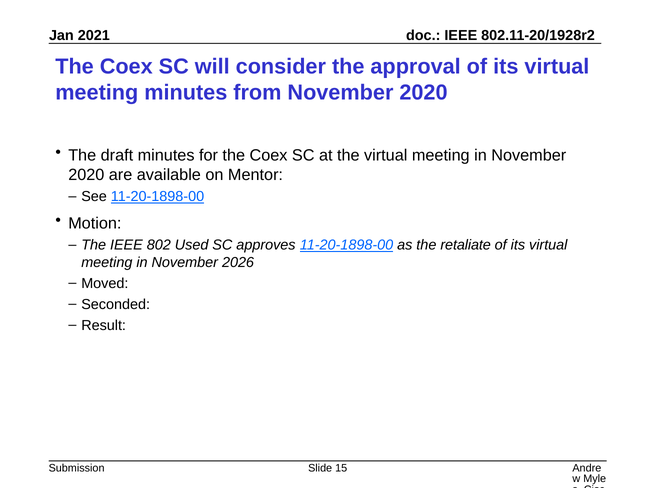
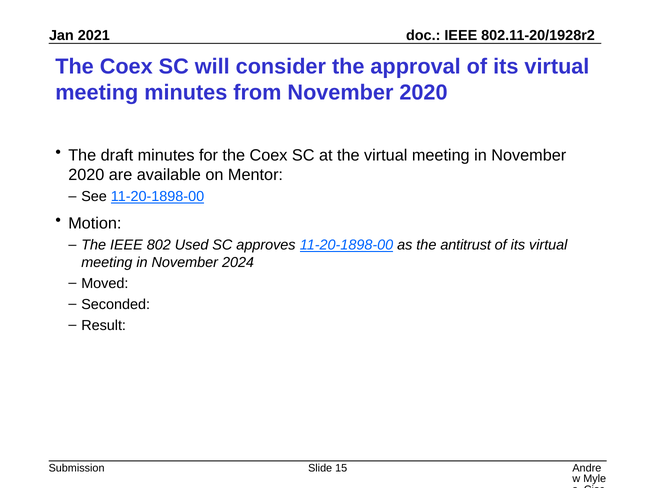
retaliate: retaliate -> antitrust
2026: 2026 -> 2024
